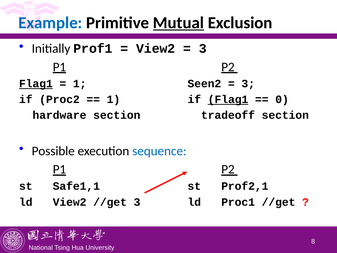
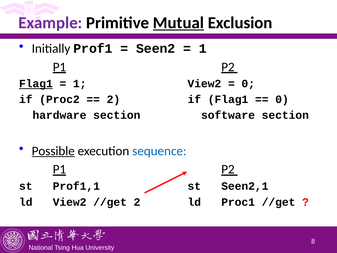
Example colour: blue -> purple
View2 at (156, 49): View2 -> Seen2
3 at (203, 49): 3 -> 1
1 Seen2: Seen2 -> View2
3 at (248, 84): 3 -> 0
1 at (113, 99): 1 -> 2
Flag1 at (228, 99) underline: present -> none
tradeoff: tradeoff -> software
Possible underline: none -> present
Safe1,1: Safe1,1 -> Prof1,1
Prof2,1: Prof2,1 -> Seen2,1
//get 3: 3 -> 2
